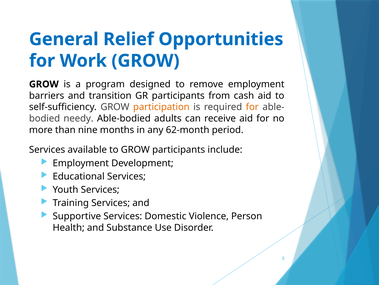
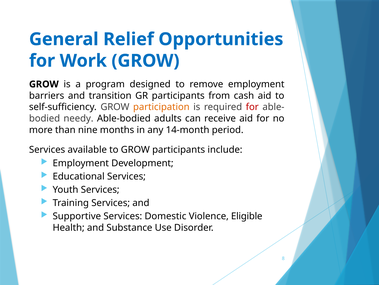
for at (252, 107) colour: orange -> red
62-month: 62-month -> 14-month
Person: Person -> Eligible
